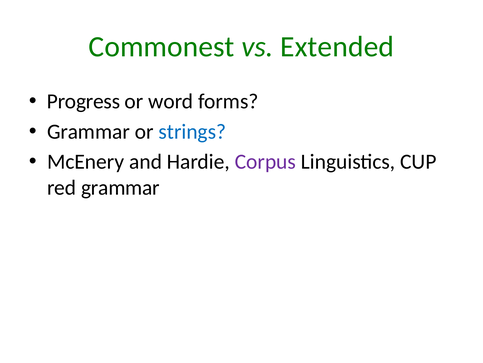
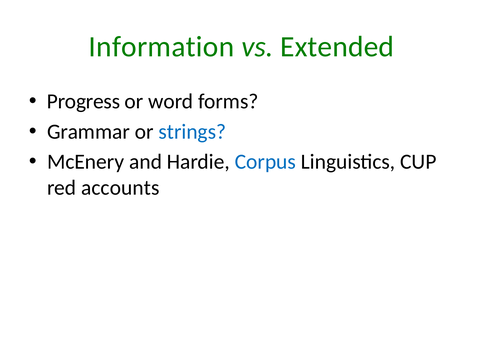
Commonest: Commonest -> Information
Corpus colour: purple -> blue
red grammar: grammar -> accounts
